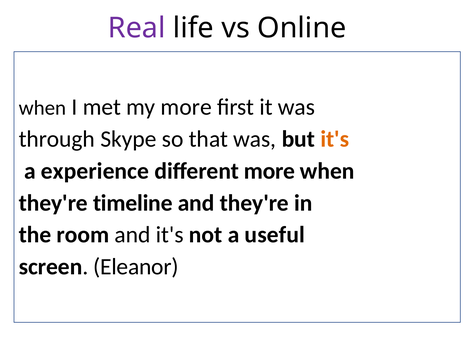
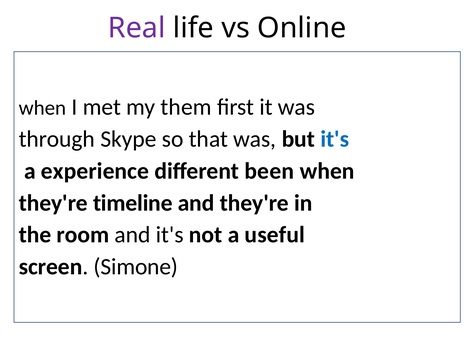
my more: more -> them
it's at (335, 139) colour: orange -> blue
different more: more -> been
Eleanor: Eleanor -> Simone
